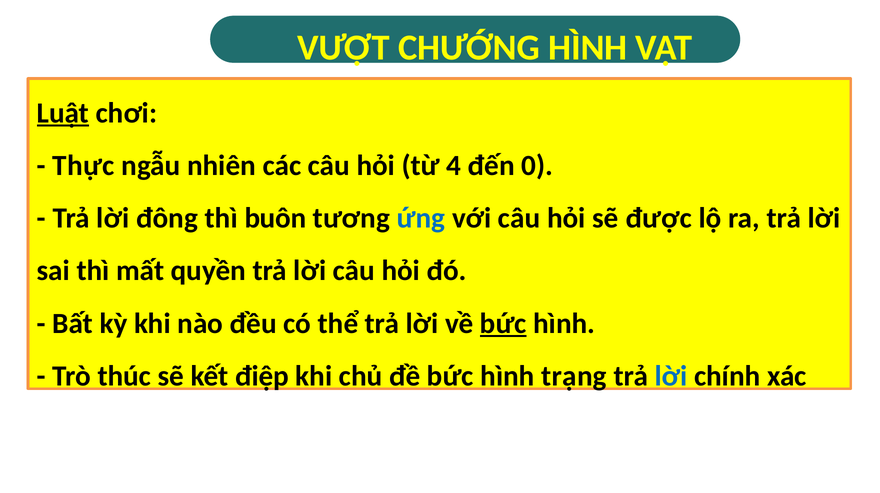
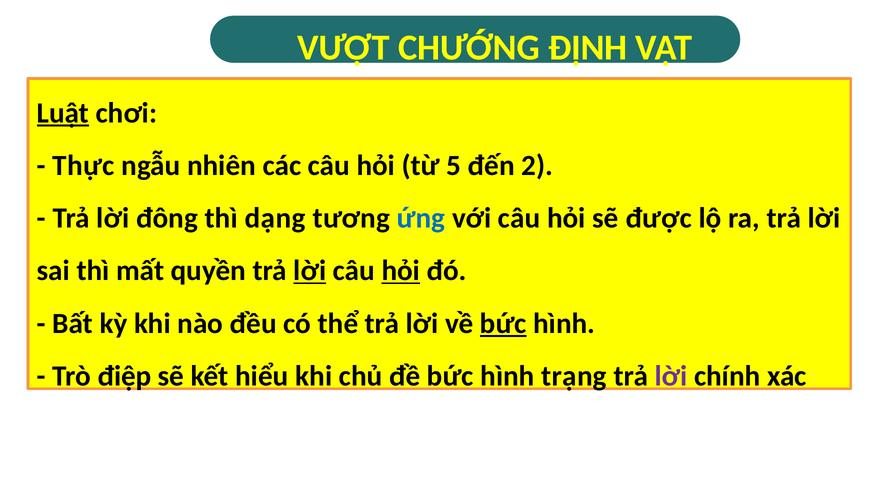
CHƯỚNG HÌNH: HÌNH -> ĐỊNH
4: 4 -> 5
0: 0 -> 2
buôn: buôn -> dạng
lời at (310, 271) underline: none -> present
hỏi at (401, 271) underline: none -> present
thúc: thúc -> điệp
điệp: điệp -> hiểu
lời at (671, 376) colour: blue -> purple
